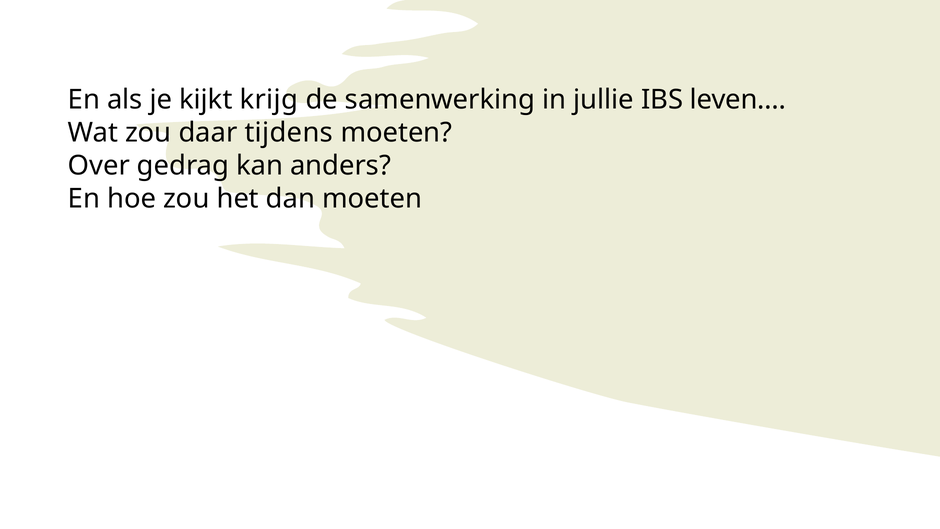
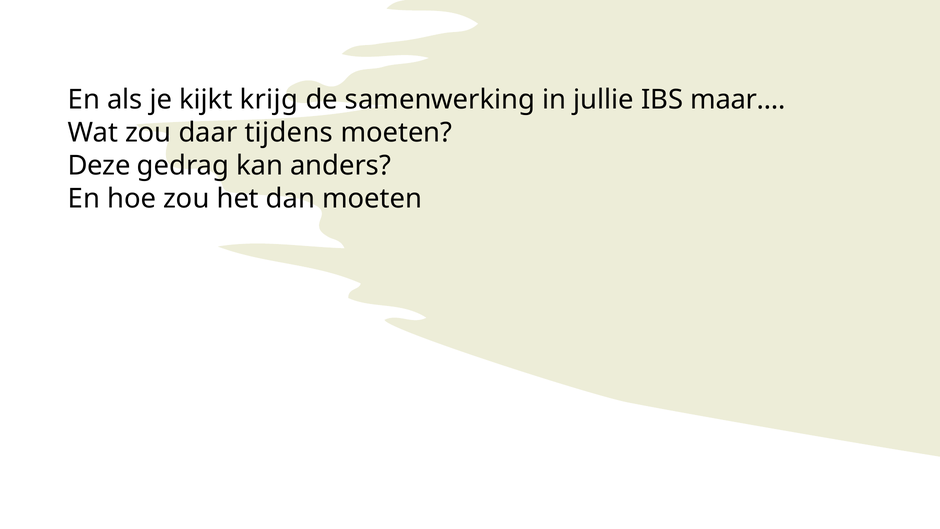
leven…: leven… -> maar…
Over: Over -> Deze
